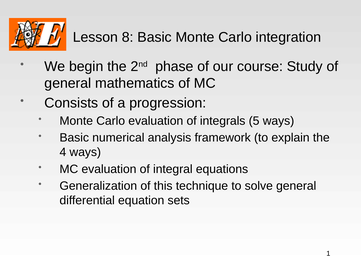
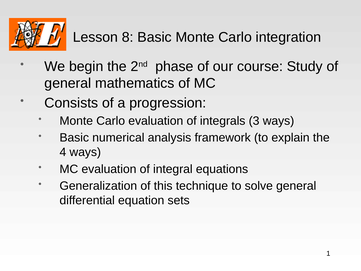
5: 5 -> 3
